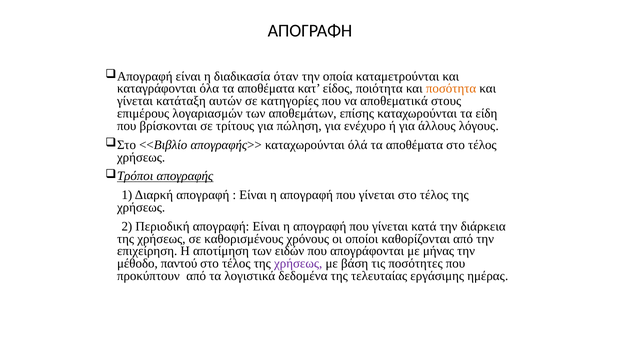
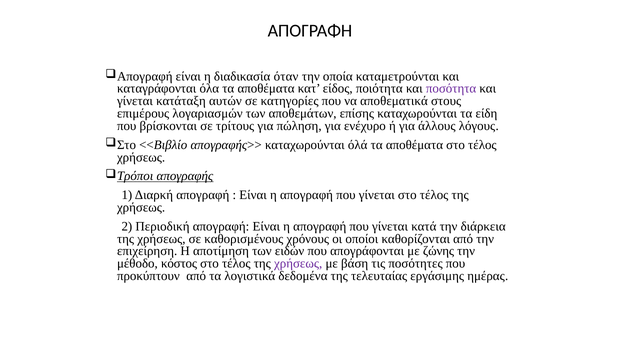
ποσότητα colour: orange -> purple
μήνας: μήνας -> ζώνης
παντού: παντού -> κόστος
